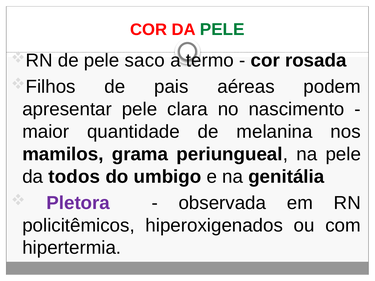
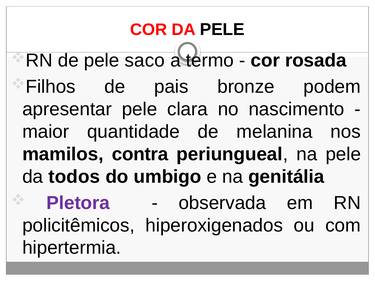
PELE at (222, 30) colour: green -> black
aéreas: aéreas -> bronze
grama: grama -> contra
